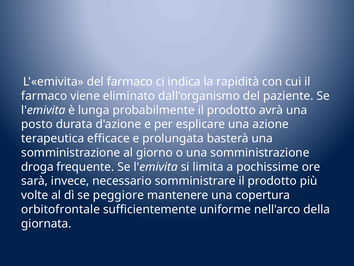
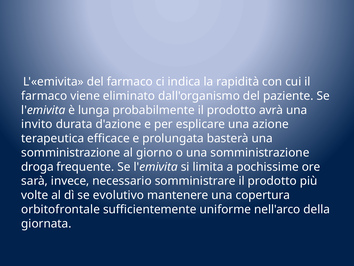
posto: posto -> invito
peggiore: peggiore -> evolutivo
